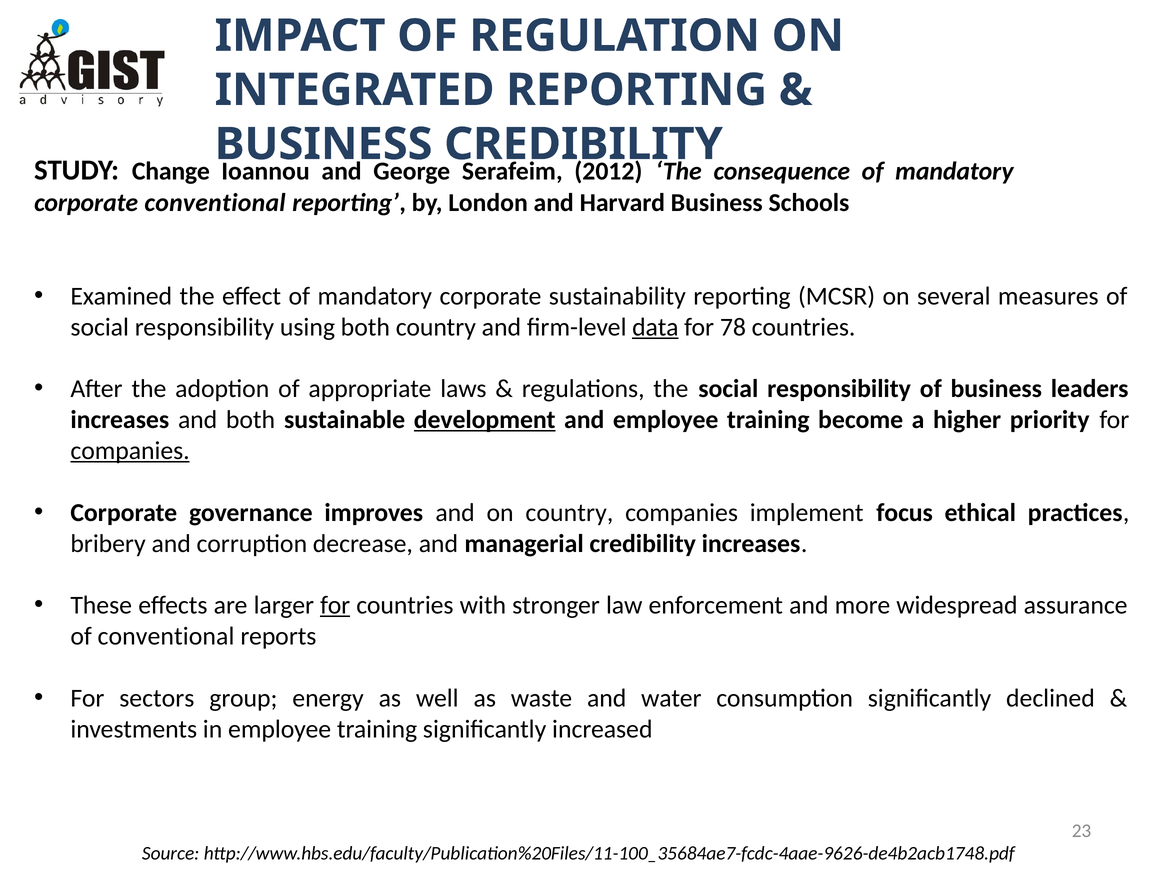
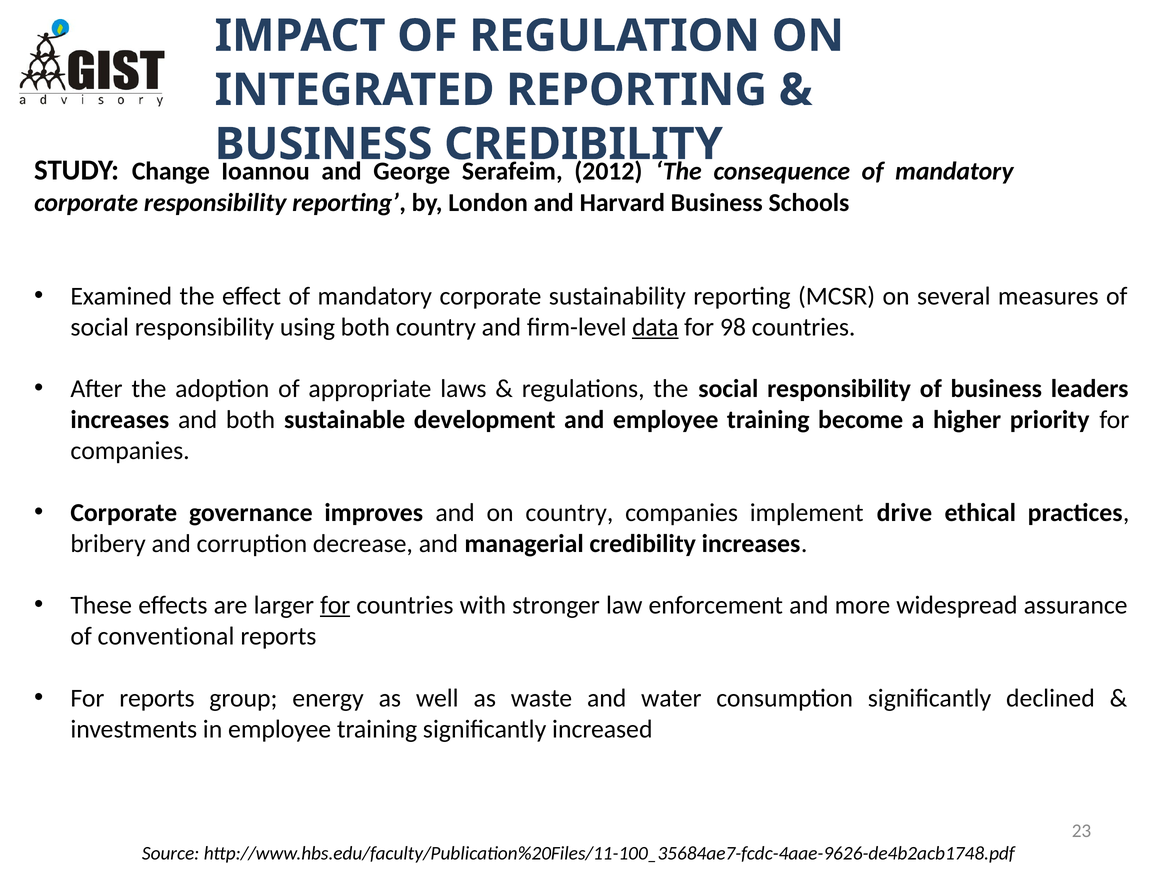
corporate conventional: conventional -> responsibility
78: 78 -> 98
development underline: present -> none
companies at (130, 451) underline: present -> none
focus: focus -> drive
For sectors: sectors -> reports
